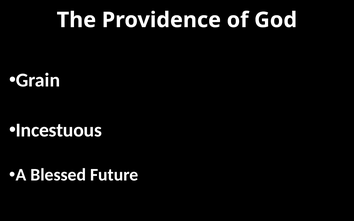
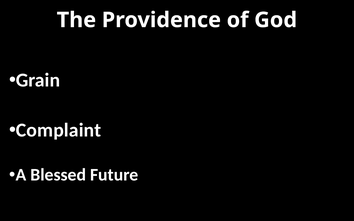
Incestuous: Incestuous -> Complaint
